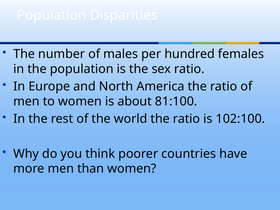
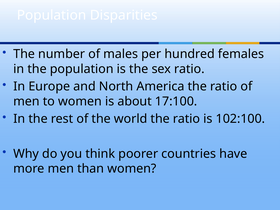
81:100: 81:100 -> 17:100
